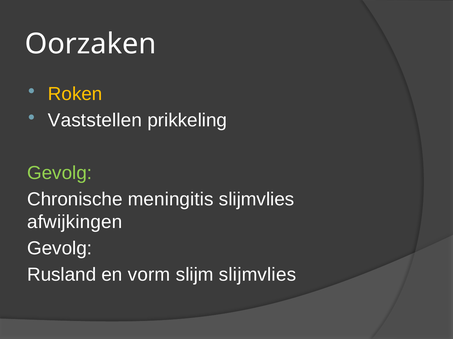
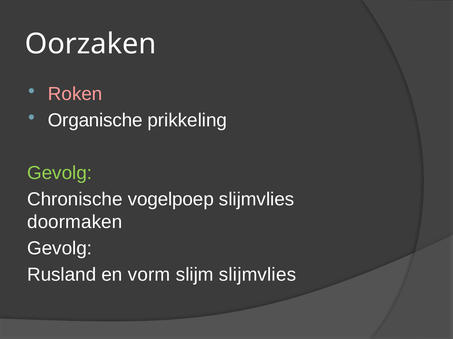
Roken colour: yellow -> pink
Vaststellen: Vaststellen -> Organische
meningitis: meningitis -> vogelpoep
afwijkingen: afwijkingen -> doormaken
